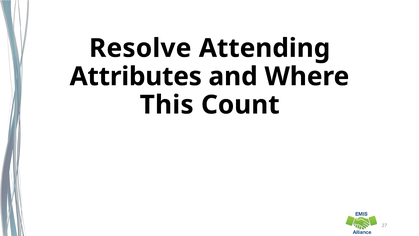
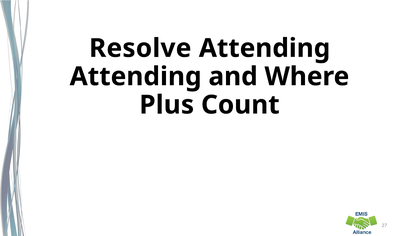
Attributes at (136, 76): Attributes -> Attending
This: This -> Plus
